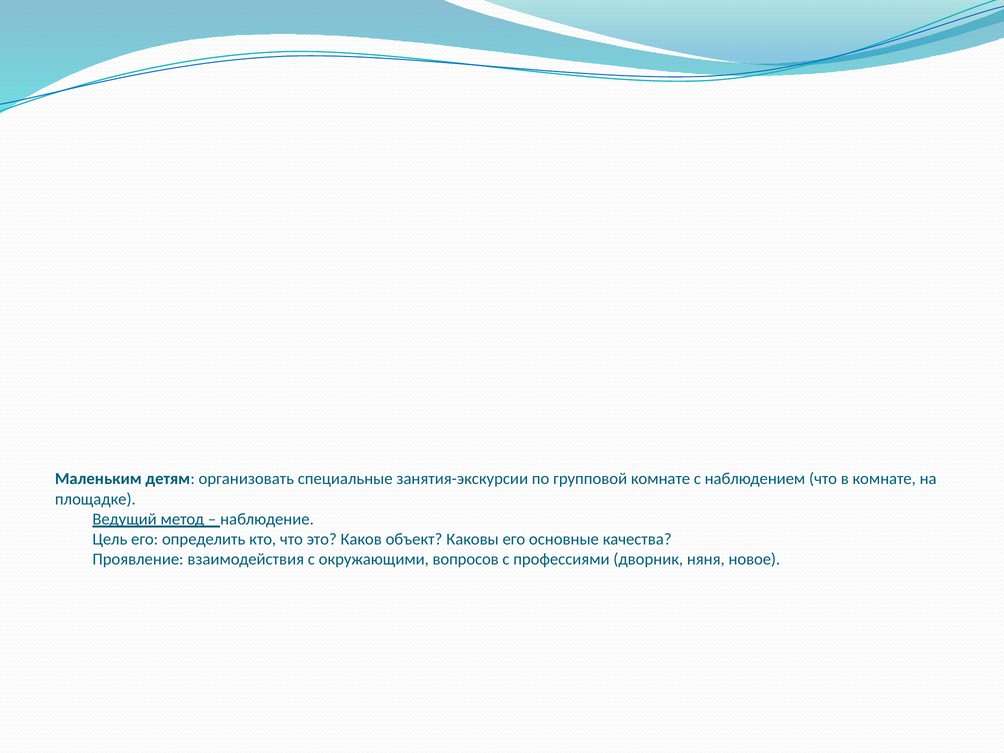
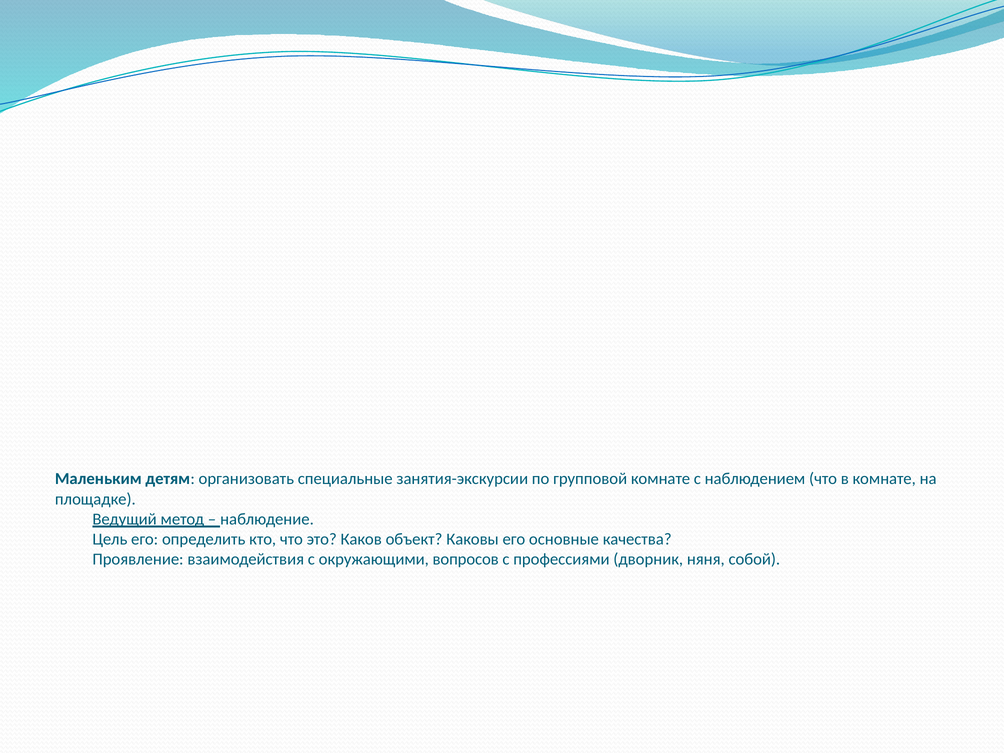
новое: новое -> собой
